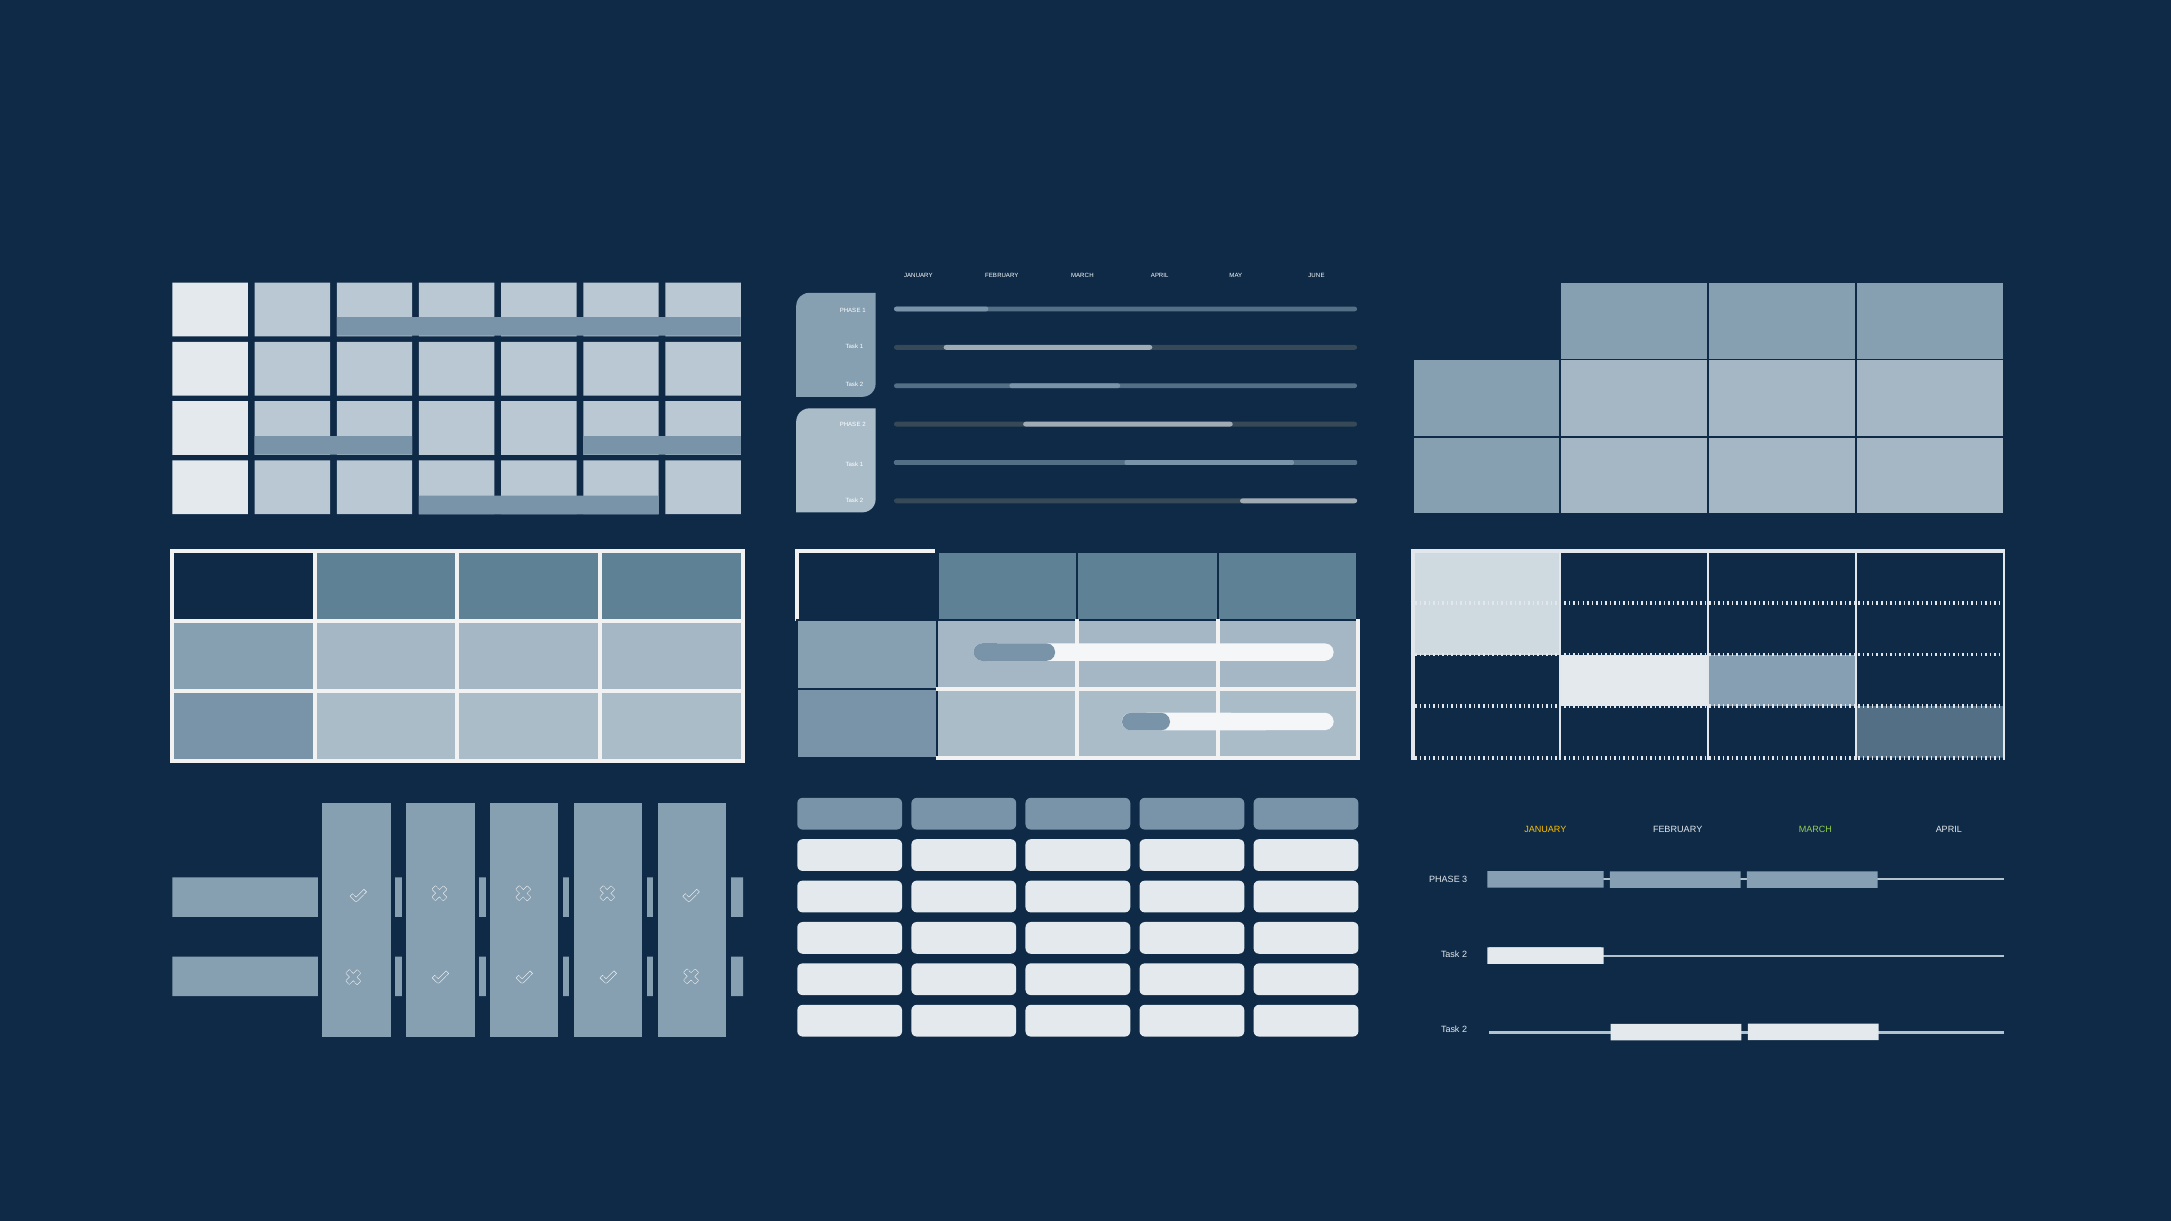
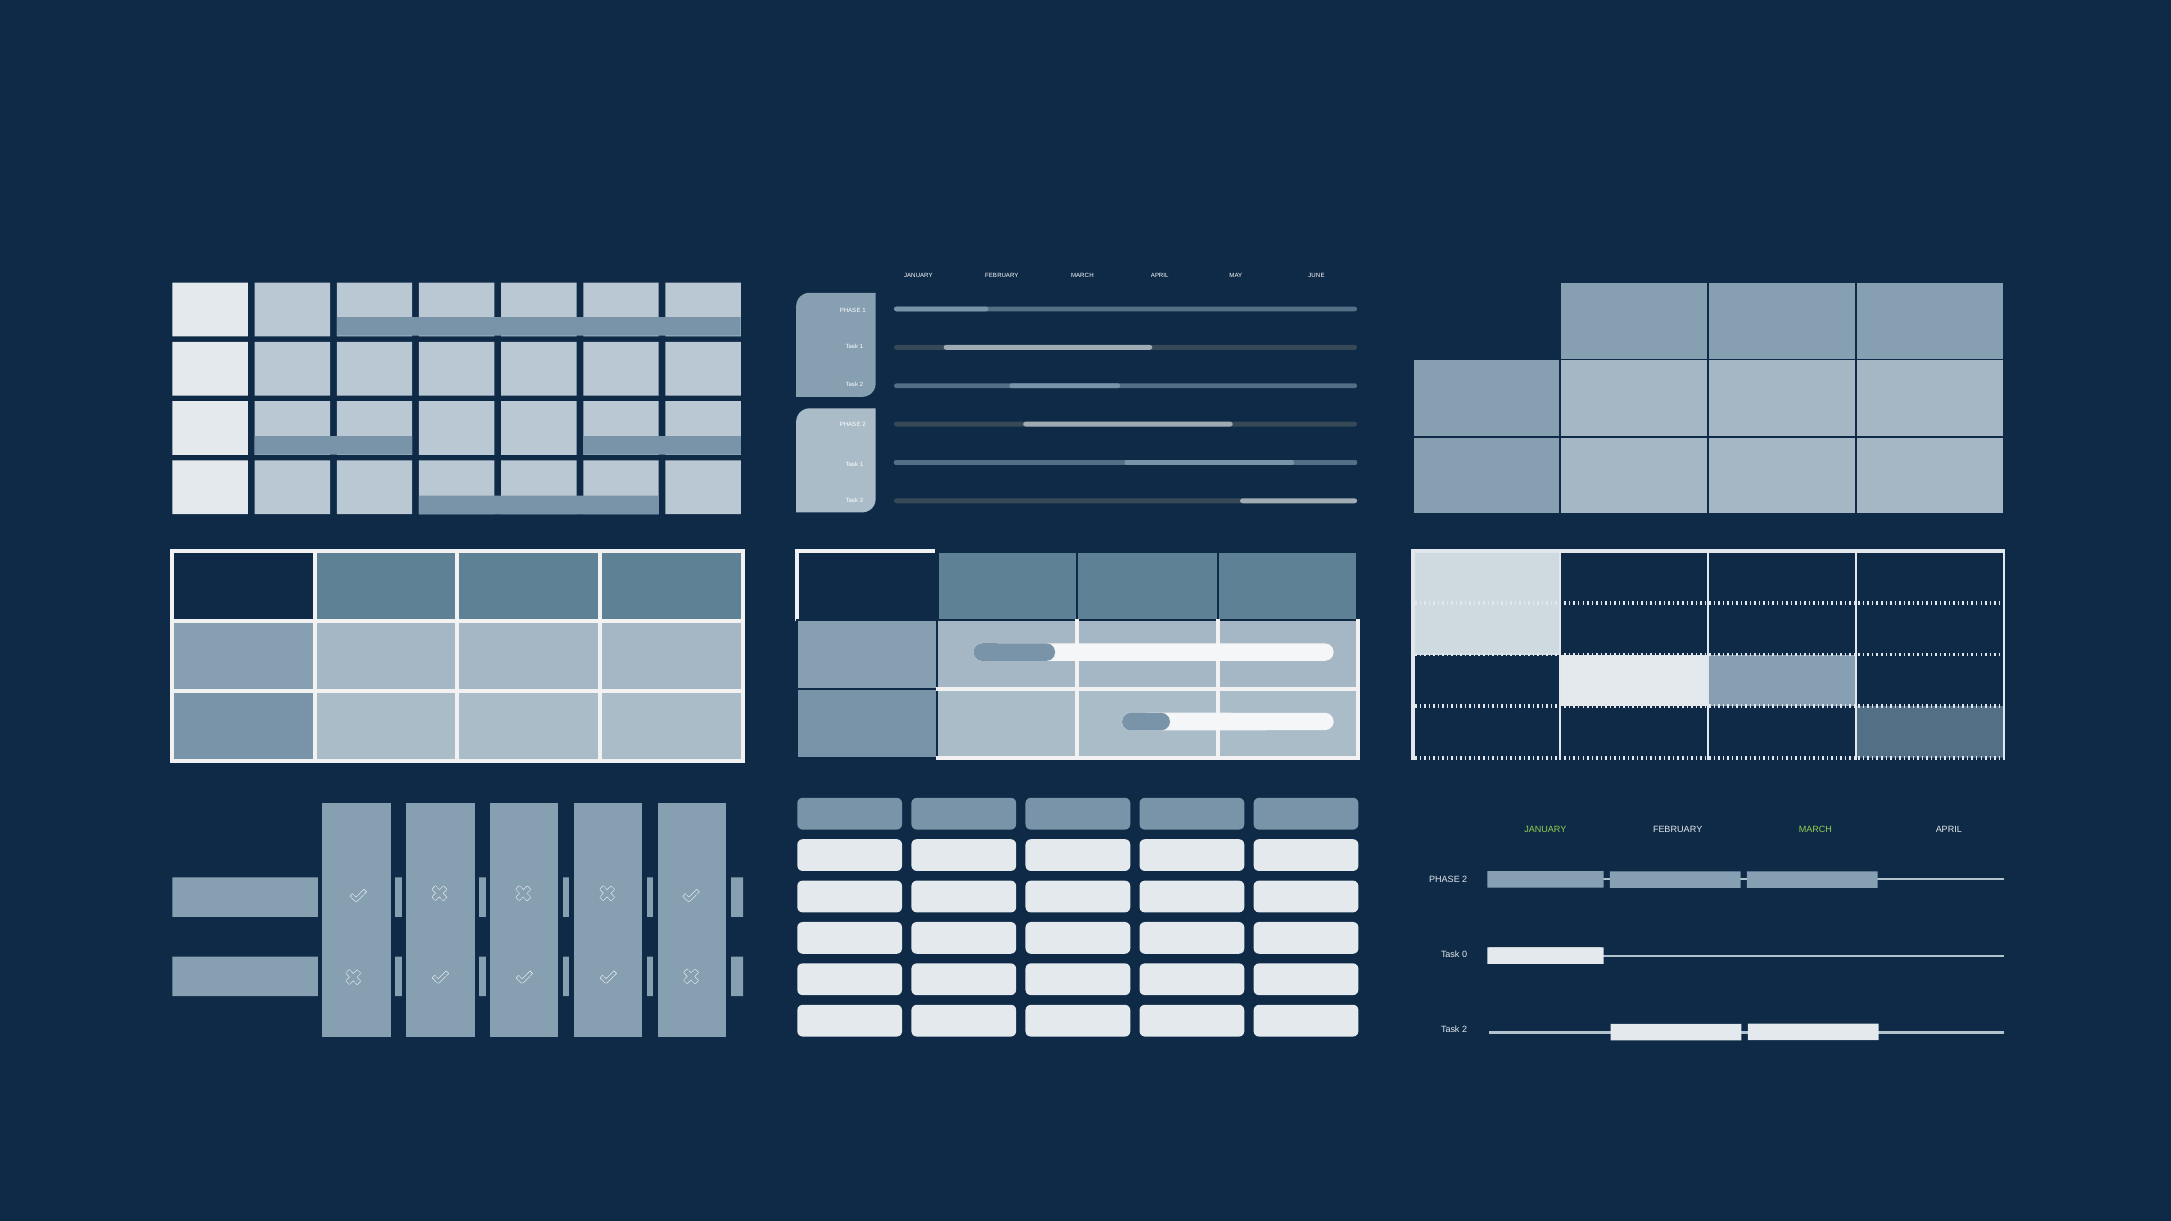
JANUARY at (1545, 830) colour: yellow -> light green
3 at (1465, 880): 3 -> 2
2 at (1465, 955): 2 -> 0
